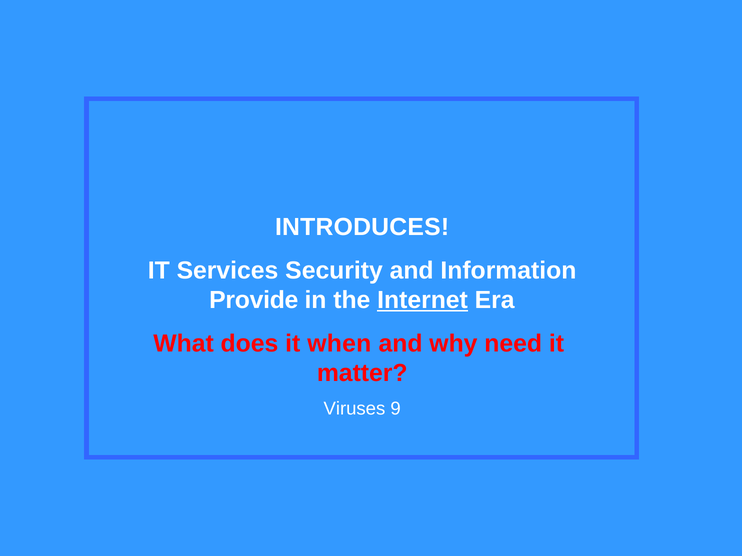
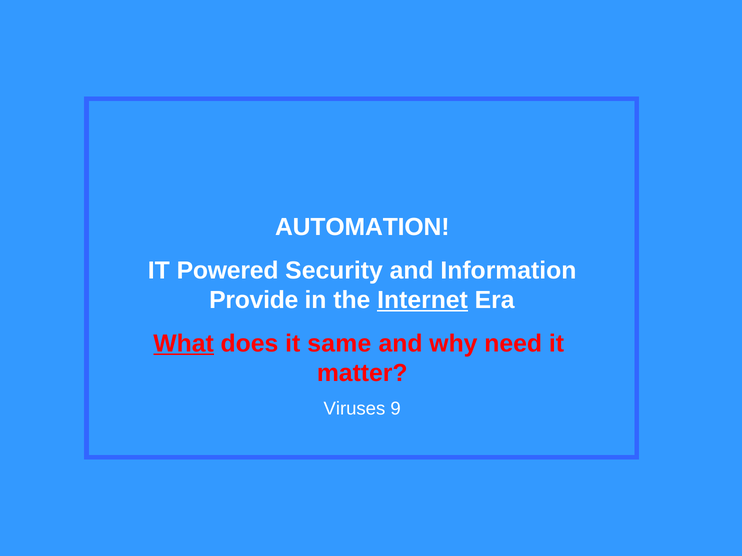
INTRODUCES: INTRODUCES -> AUTOMATION
Services: Services -> Powered
What underline: none -> present
when: when -> same
